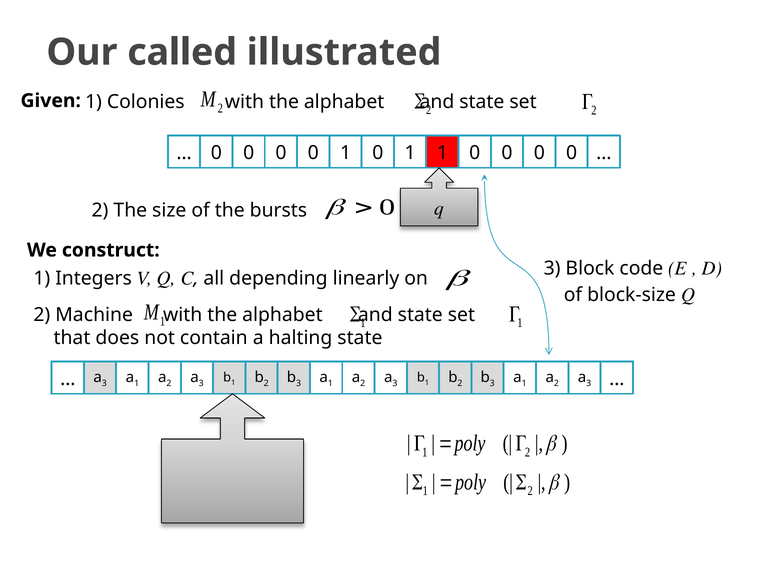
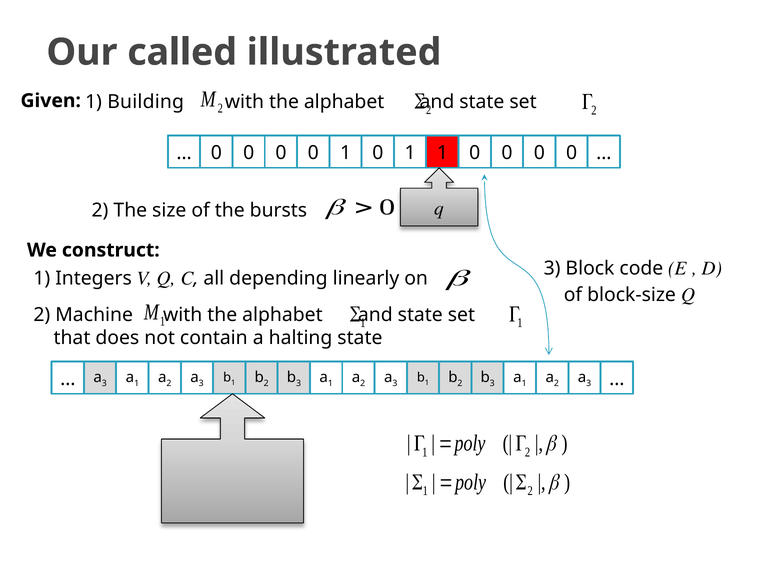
Colonies: Colonies -> Building
